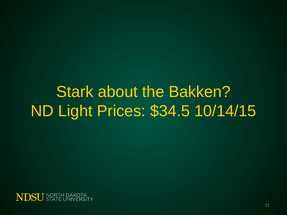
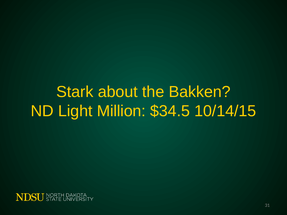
Prices: Prices -> Million
